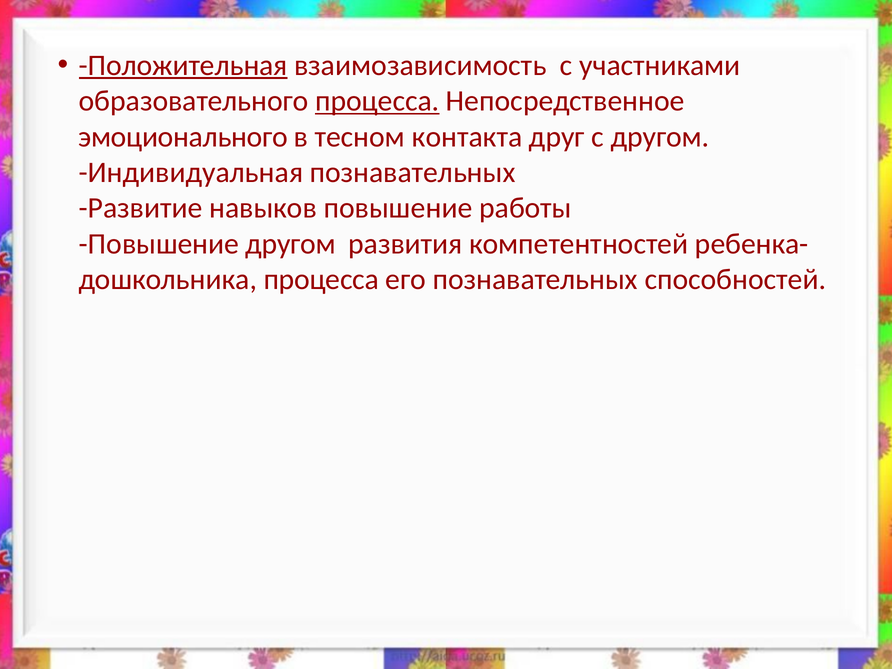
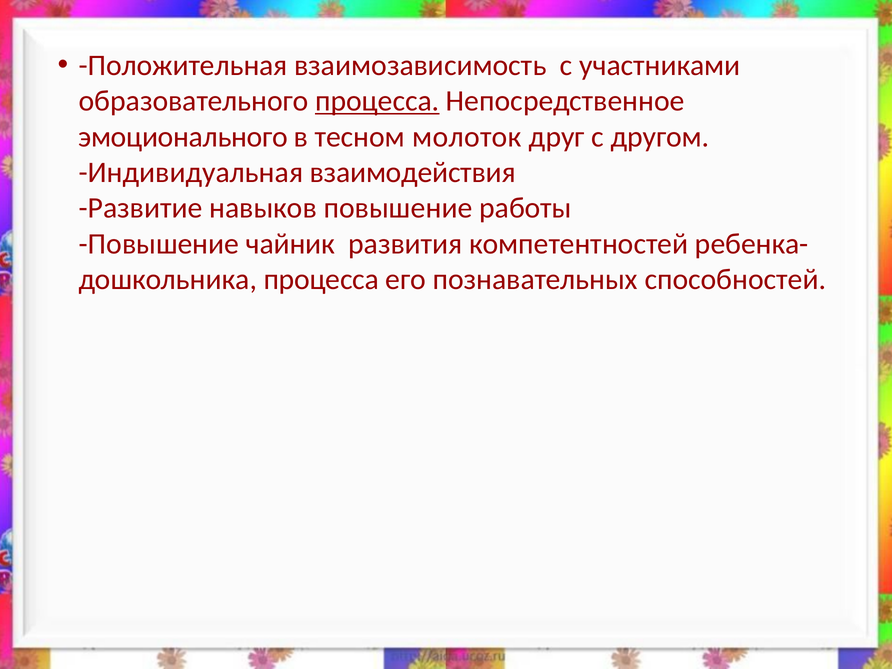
Положительная underline: present -> none
контакта: контакта -> молоток
Индивидуальная познавательных: познавательных -> взаимодействия
Повышение другом: другом -> чайник
